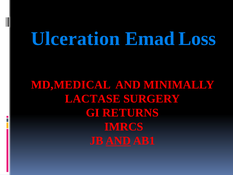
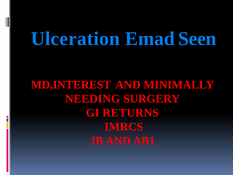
Loss: Loss -> Seen
MD,MEDICAL: MD,MEDICAL -> MD,INTEREST
LACTASE: LACTASE -> NEEDING
AND at (118, 141) underline: present -> none
